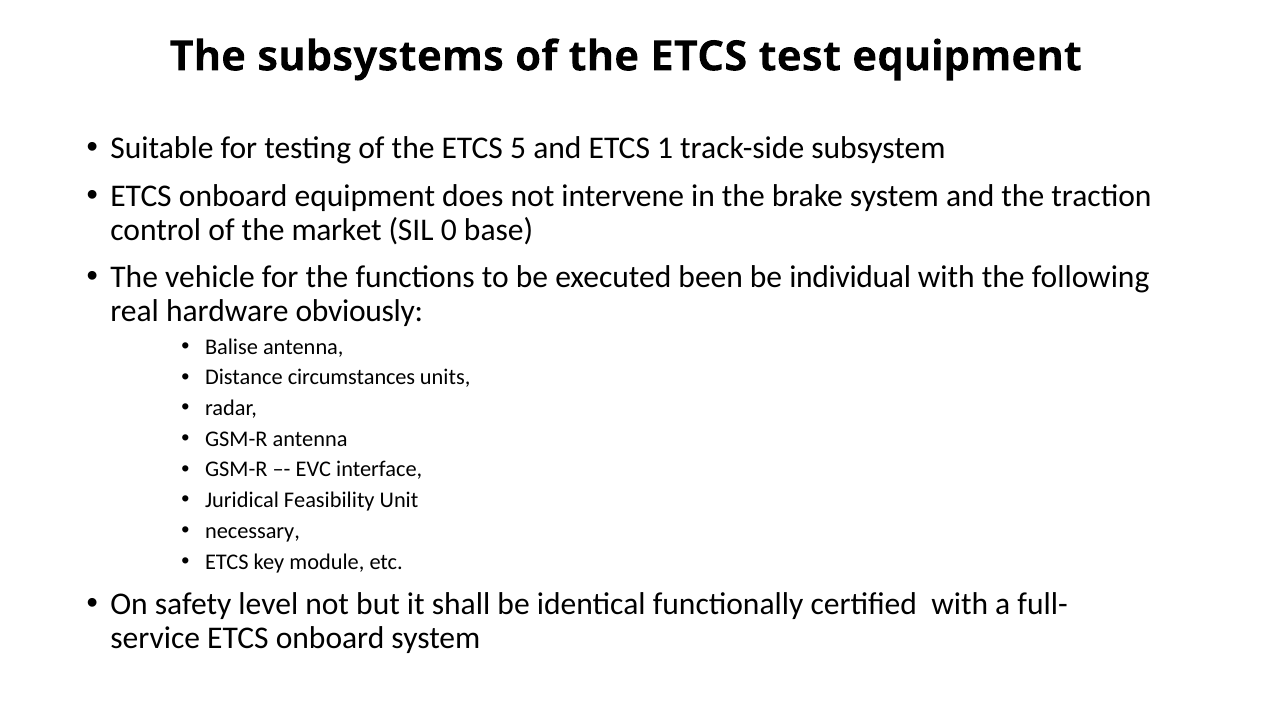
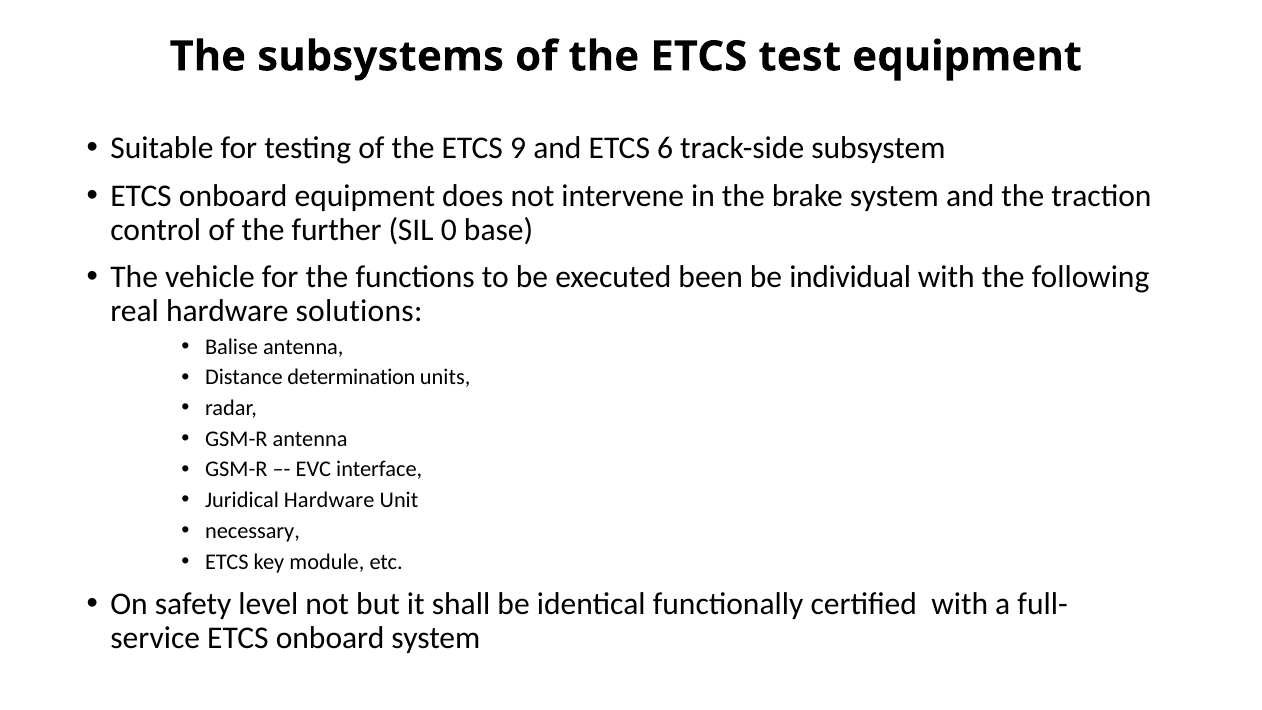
5: 5 -> 9
1: 1 -> 6
market: market -> further
obviously: obviously -> solutions
circumstances: circumstances -> determination
Juridical Feasibility: Feasibility -> Hardware
